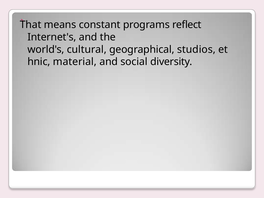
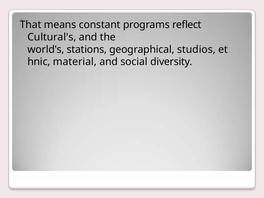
Internet's: Internet's -> Cultural's
cultural: cultural -> stations
